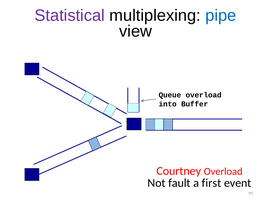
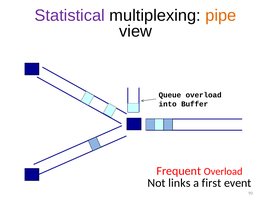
pipe colour: blue -> orange
Courtney: Courtney -> Frequent
fault: fault -> links
